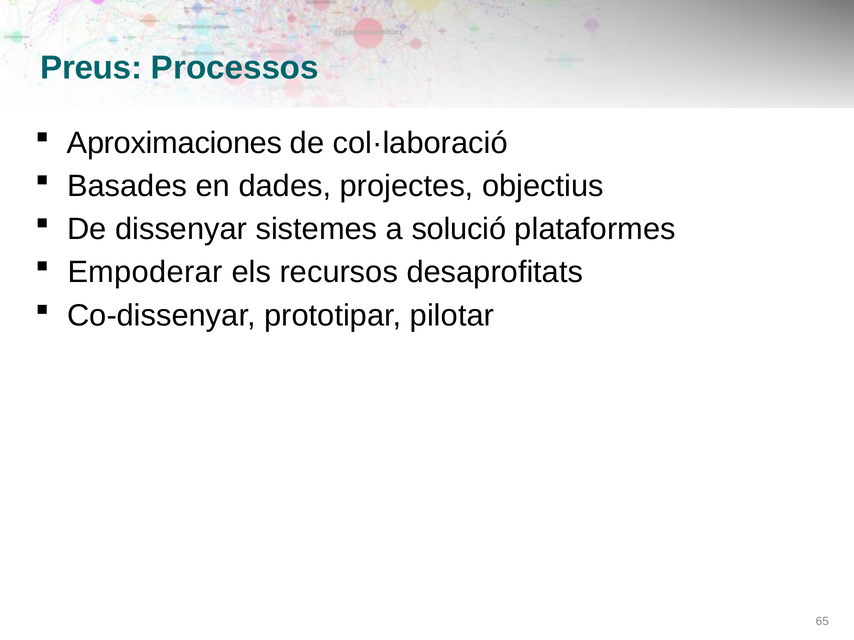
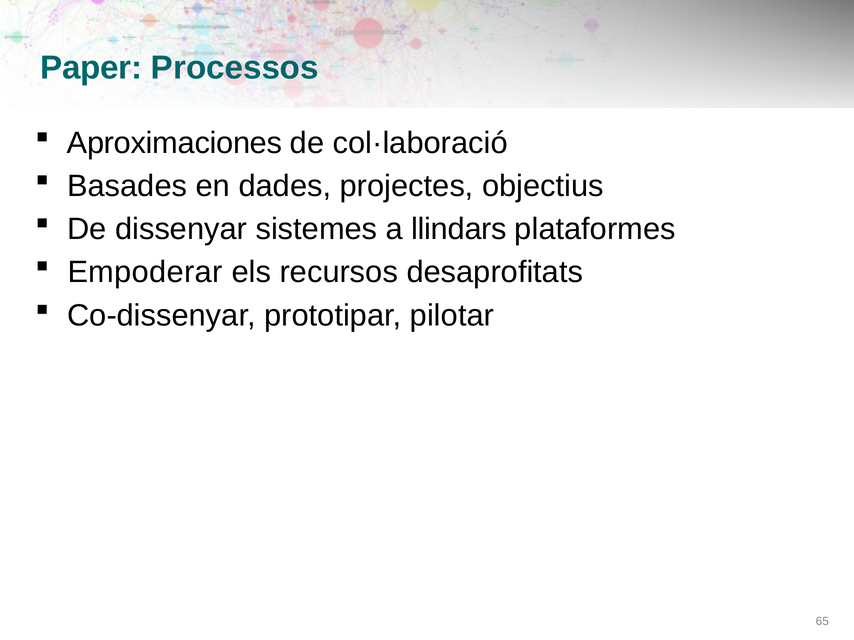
Preus: Preus -> Paper
solució: solució -> llindars
